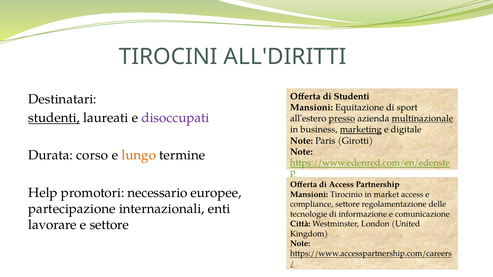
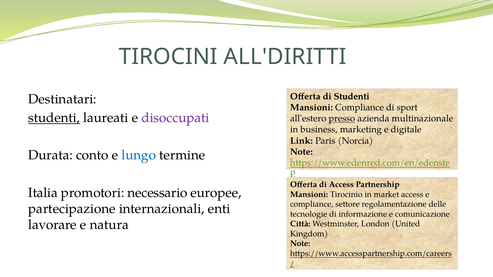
Mansioni Equitazione: Equitazione -> Compliance
multinazionale underline: present -> none
marketing underline: present -> none
Note at (302, 141): Note -> Link
Girotti: Girotti -> Norcia
corso: corso -> conto
lungo colour: orange -> blue
Help: Help -> Italia
e settore: settore -> natura
